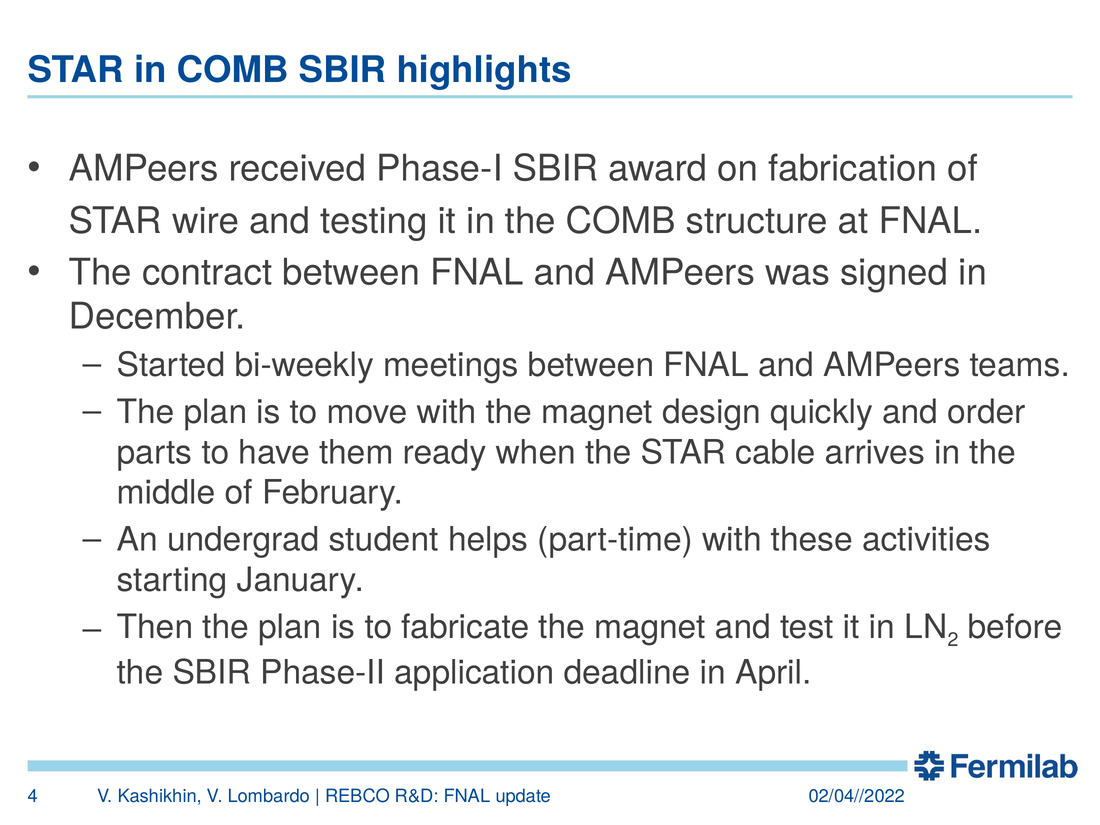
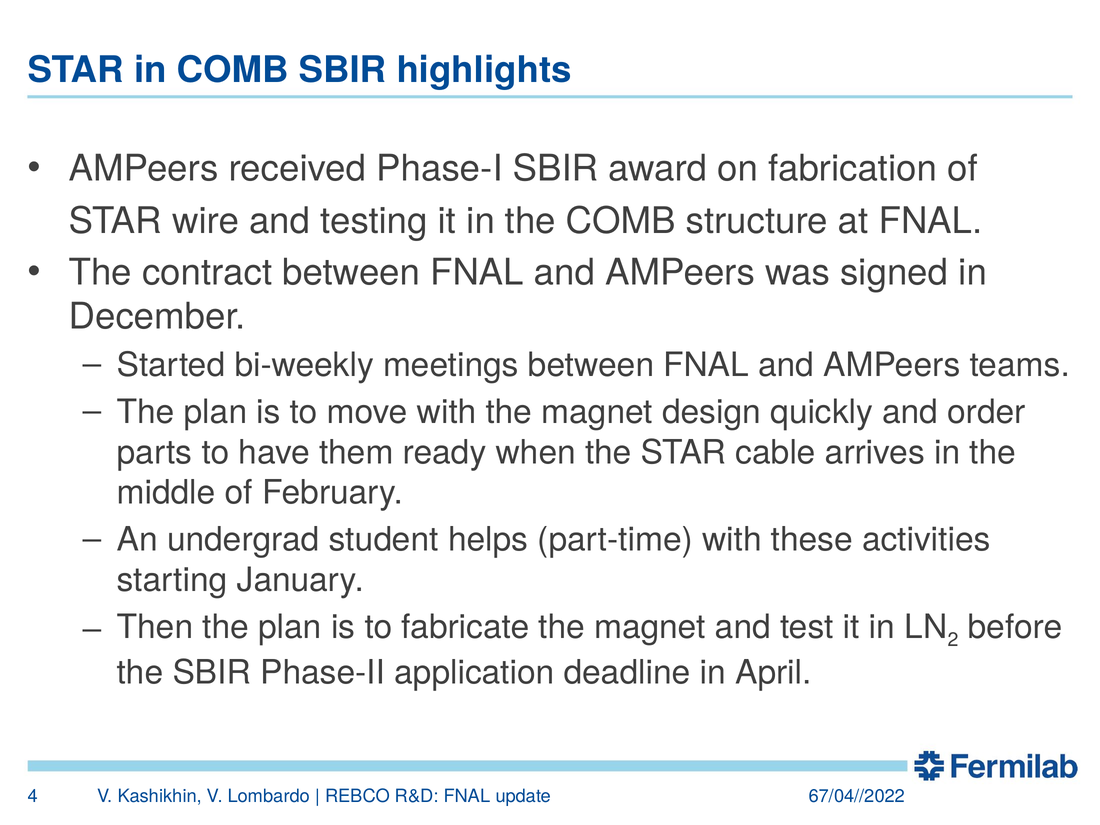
02/04//2022: 02/04//2022 -> 67/04//2022
